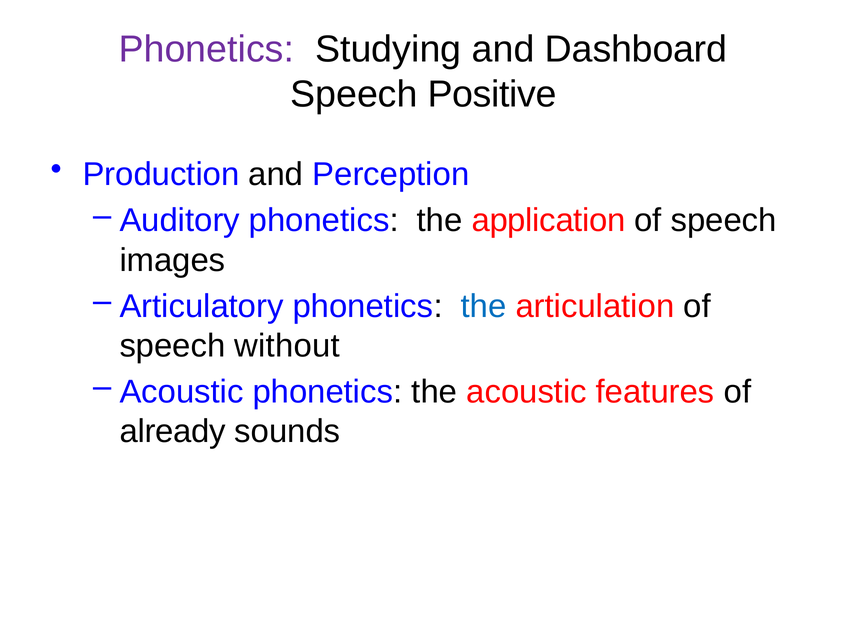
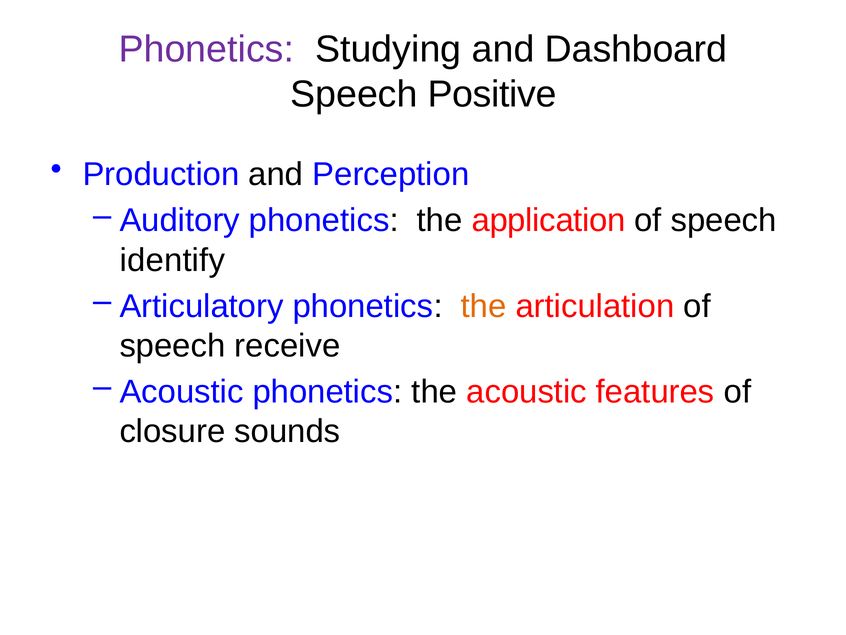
images: images -> identify
the at (484, 306) colour: blue -> orange
without: without -> receive
already: already -> closure
